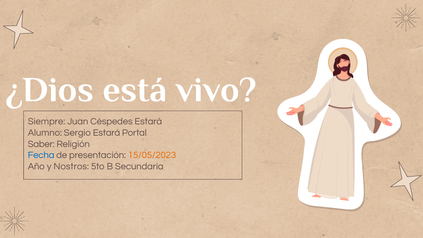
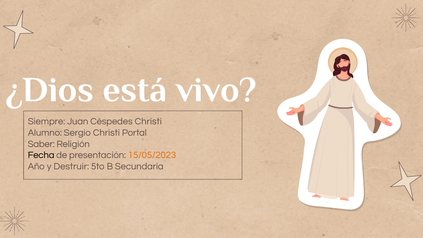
Céspedes Estará: Estará -> Christi
Sergio Estará: Estará -> Christi
Fecha colour: blue -> black
Nostros: Nostros -> Destruir
